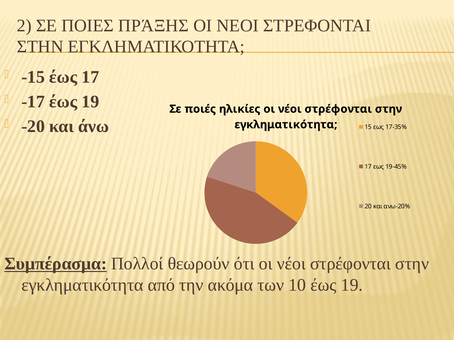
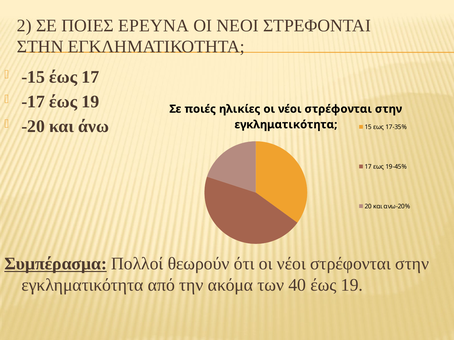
ΠΡΆΞΗΣ: ΠΡΆΞΗΣ -> ΕΡΕΥΝΑ
10: 10 -> 40
